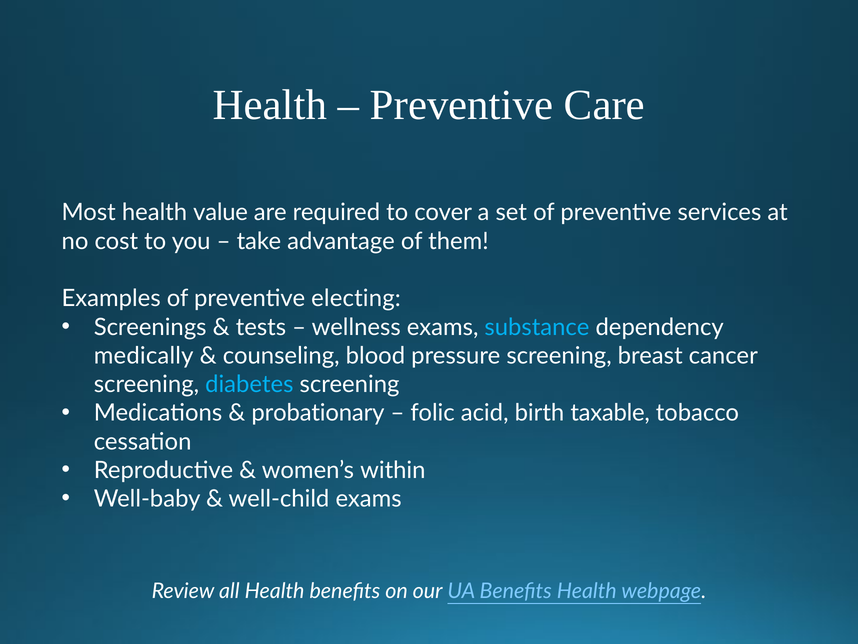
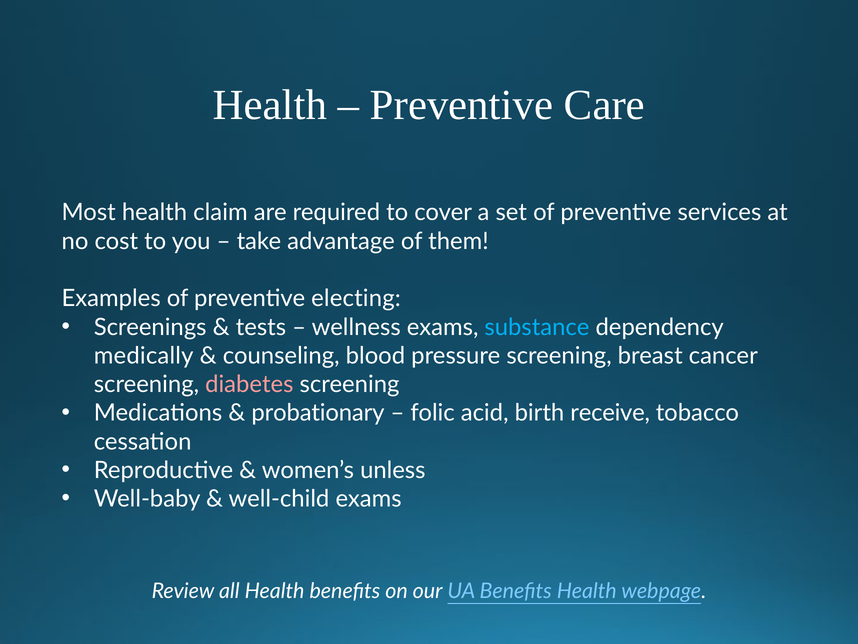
value: value -> claim
diabetes colour: light blue -> pink
taxable: taxable -> receive
within: within -> unless
